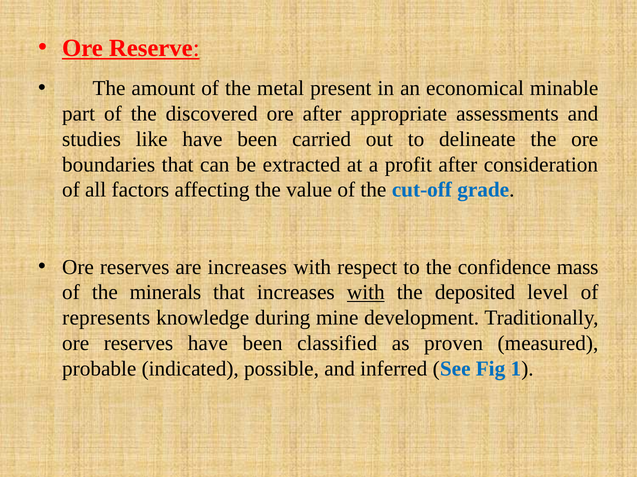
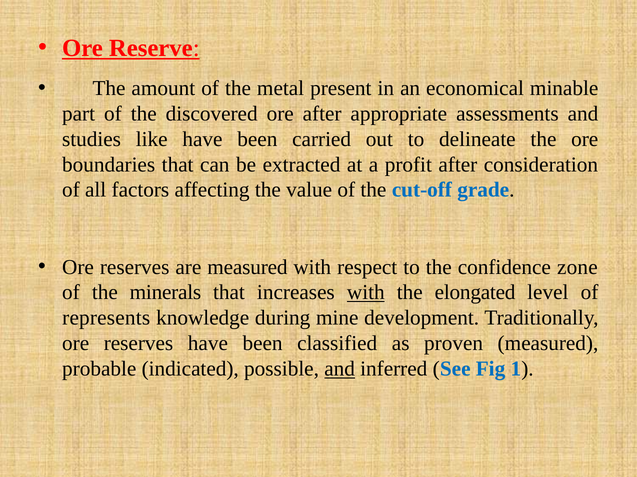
are increases: increases -> measured
mass: mass -> zone
deposited: deposited -> elongated
and at (340, 369) underline: none -> present
